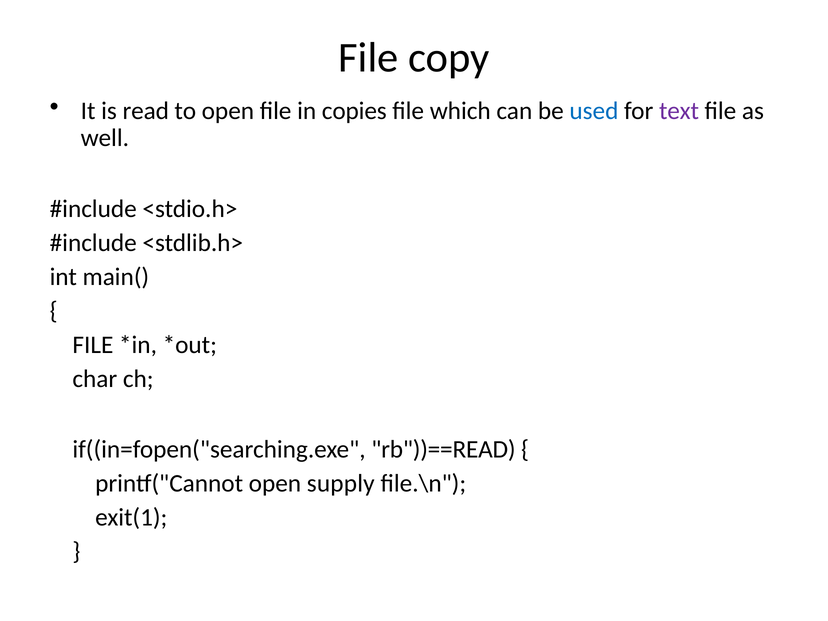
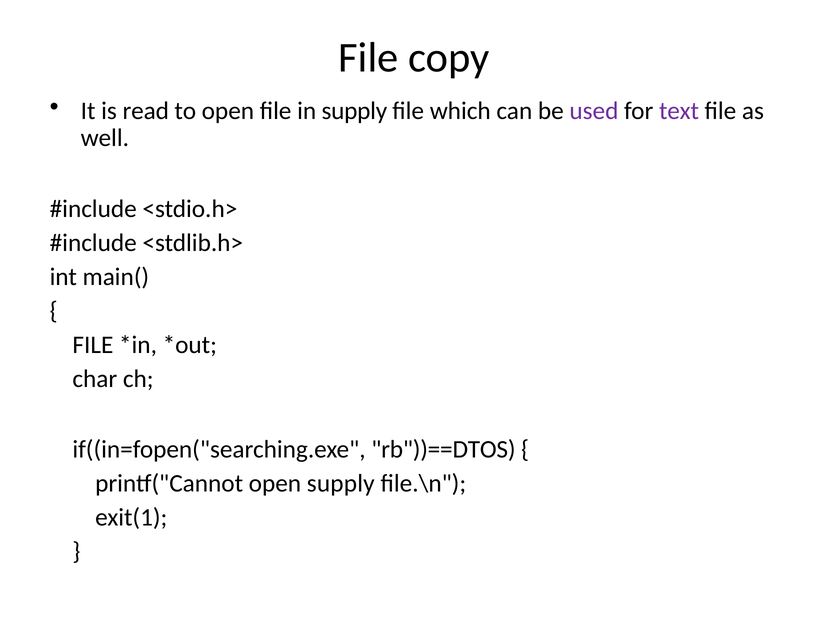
in copies: copies -> supply
used colour: blue -> purple
rb"))==READ: rb"))==READ -> rb"))==DTOS
